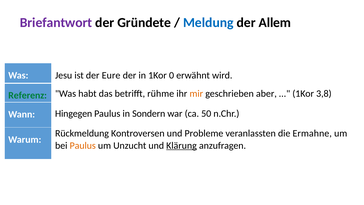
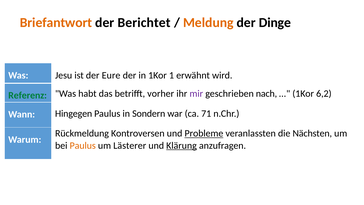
Briefantwort colour: purple -> orange
Gründete: Gründete -> Berichtet
Meldung colour: blue -> orange
Allem: Allem -> Dinge
0: 0 -> 1
rühme: rühme -> vorher
mir colour: orange -> purple
aber: aber -> nach
3,8: 3,8 -> 6,2
50: 50 -> 71
Probleme underline: none -> present
Ermahne: Ermahne -> Nächsten
Unzucht: Unzucht -> Lästerer
